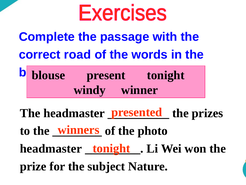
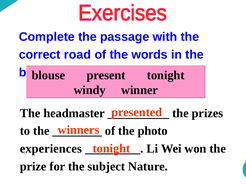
headmaster at (51, 148): headmaster -> experiences
